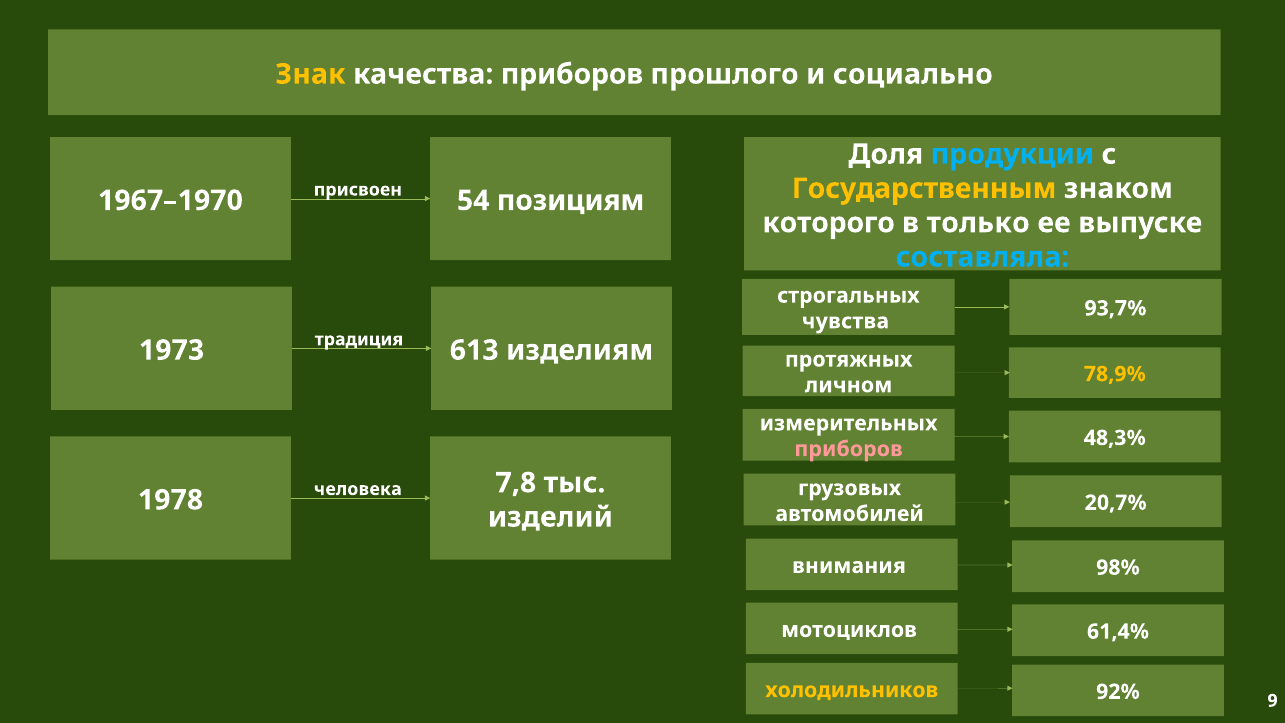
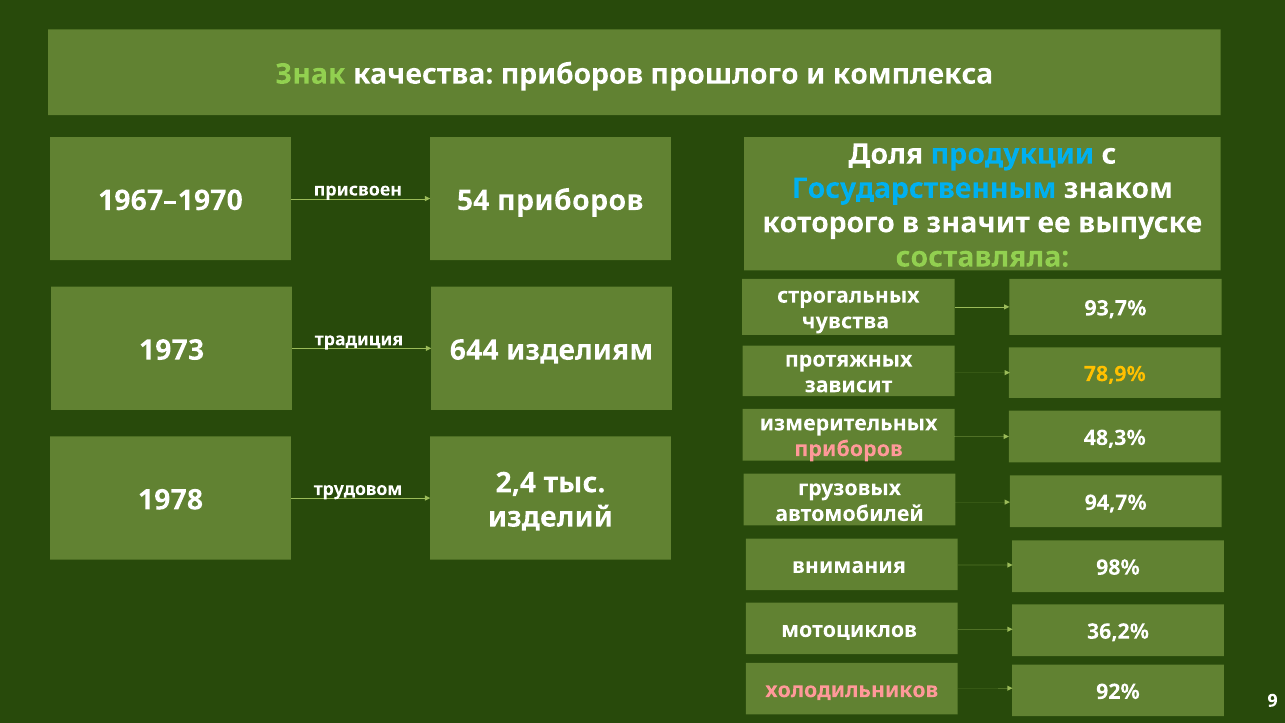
Знак colour: yellow -> light green
социально: социально -> комплекса
Государственным colour: yellow -> light blue
54 позициям: позициям -> приборов
только: только -> значит
составляла colour: light blue -> light green
613: 613 -> 644
личном: личном -> зависит
7,8: 7,8 -> 2,4
человека: человека -> трудовом
20,7%: 20,7% -> 94,7%
61,4%: 61,4% -> 36,2%
холодильников colour: yellow -> pink
